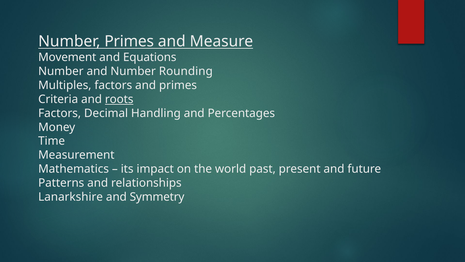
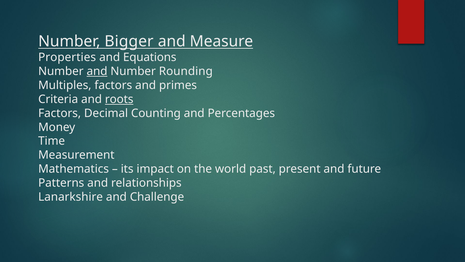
Number Primes: Primes -> Bigger
Movement: Movement -> Properties
and at (97, 71) underline: none -> present
Handling: Handling -> Counting
Symmetry: Symmetry -> Challenge
